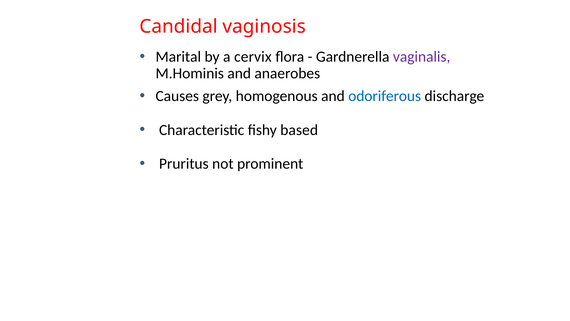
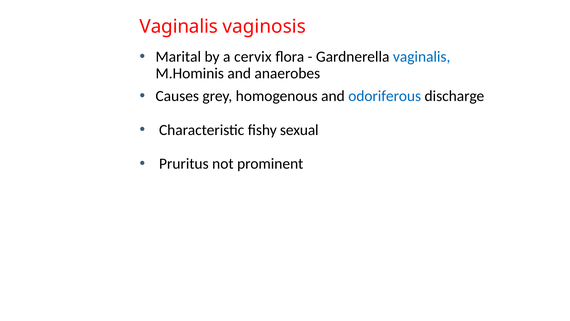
Candidal at (179, 27): Candidal -> Vaginalis
vaginalis at (422, 57) colour: purple -> blue
based: based -> sexual
